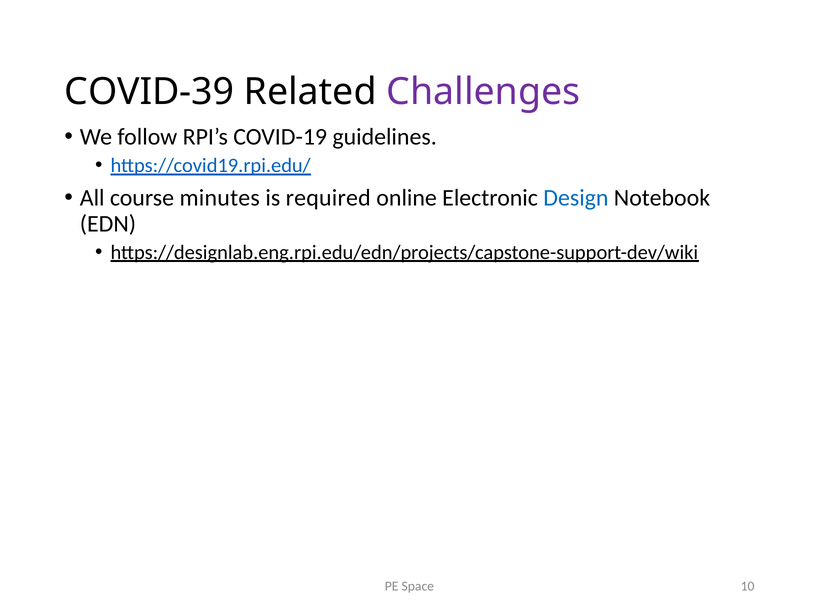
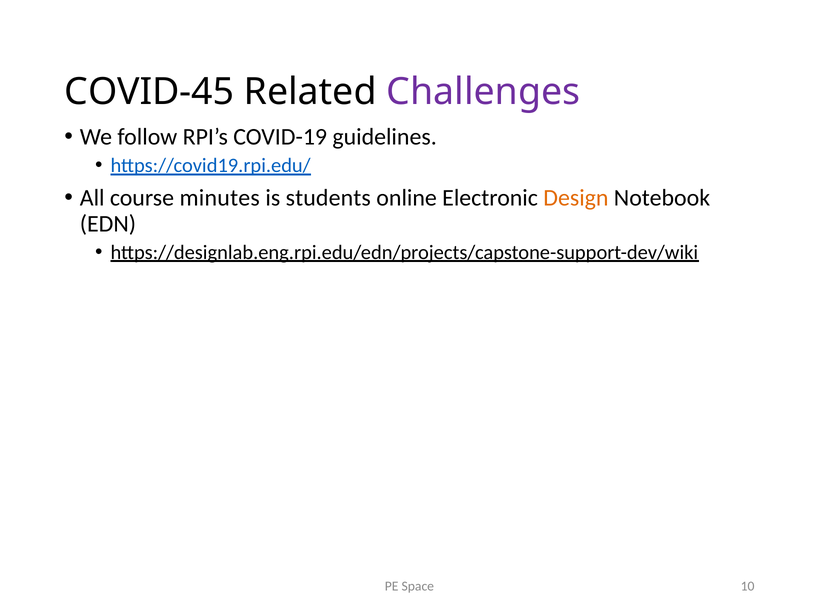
COVID-39: COVID-39 -> COVID-45
required: required -> students
Design colour: blue -> orange
